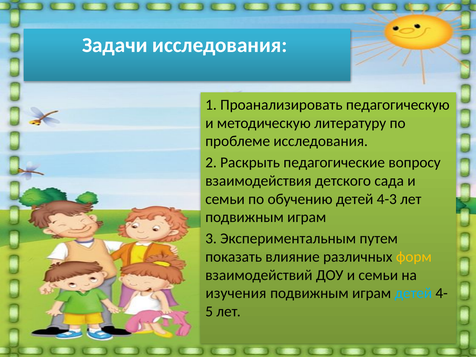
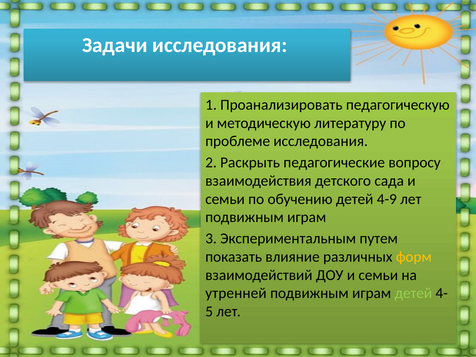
4-3: 4-3 -> 4-9
изучения: изучения -> утренней
детей at (413, 293) colour: light blue -> light green
